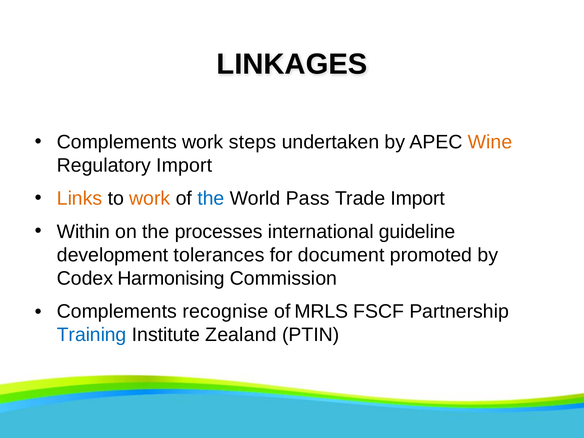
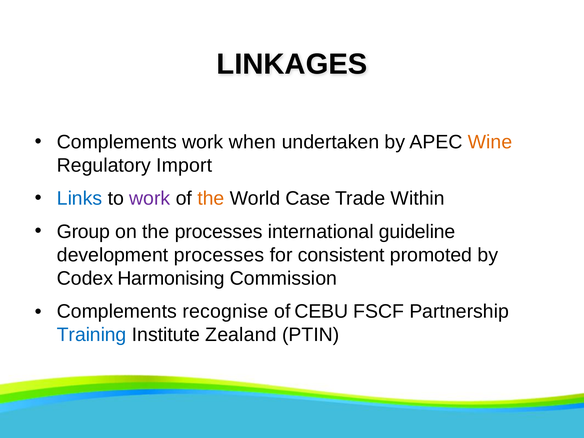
steps: steps -> when
Links colour: orange -> blue
work at (150, 199) colour: orange -> purple
the at (211, 199) colour: blue -> orange
Pass: Pass -> Case
Trade Import: Import -> Within
Within: Within -> Group
development tolerances: tolerances -> processes
document: document -> consistent
MRLS: MRLS -> CEBU
